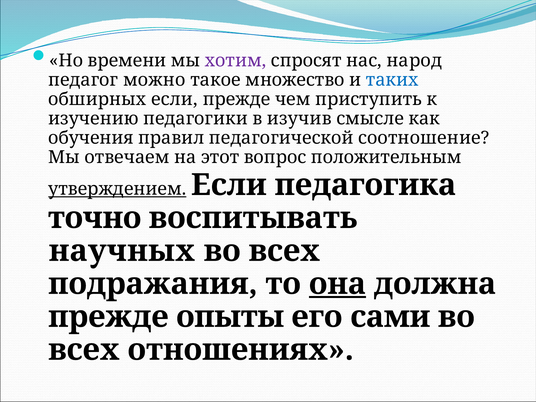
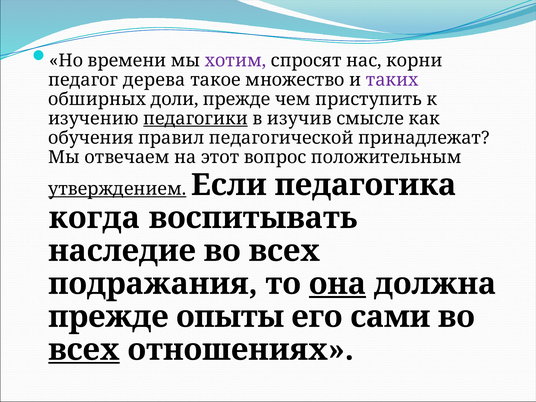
народ: народ -> корни
можно: можно -> дерева
таких colour: blue -> purple
обширных если: если -> доли
педагогики underline: none -> present
соотношение: соотношение -> принадлежат
точно: точно -> когда
научных: научных -> наследие
всех at (84, 350) underline: none -> present
